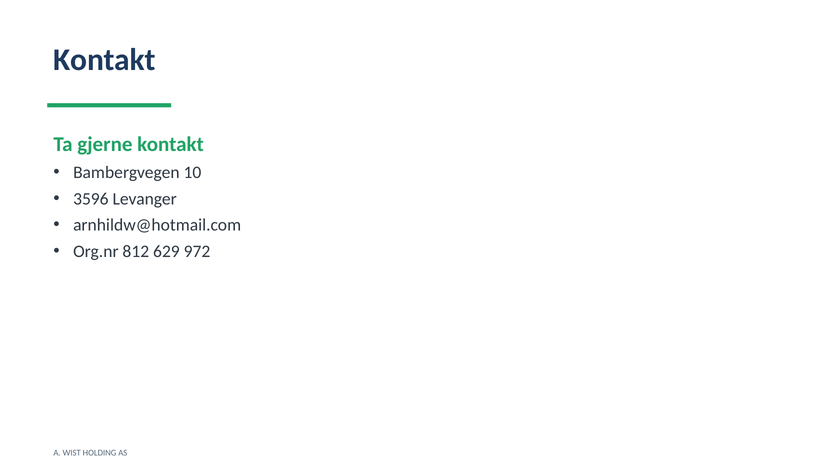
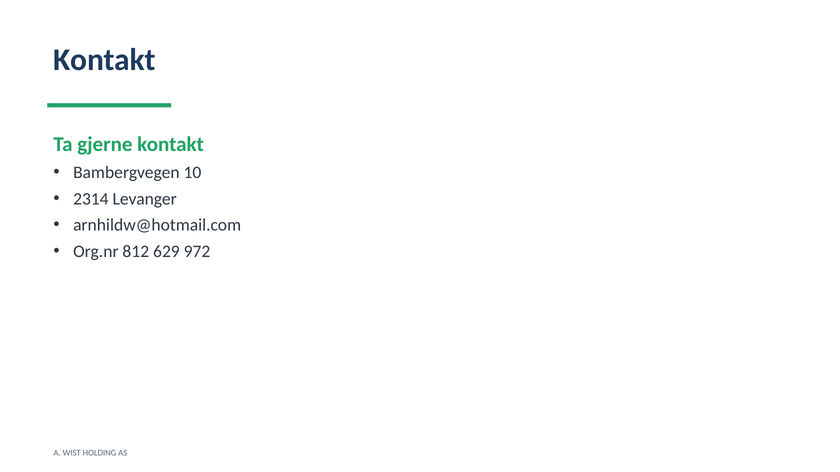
3596: 3596 -> 2314
